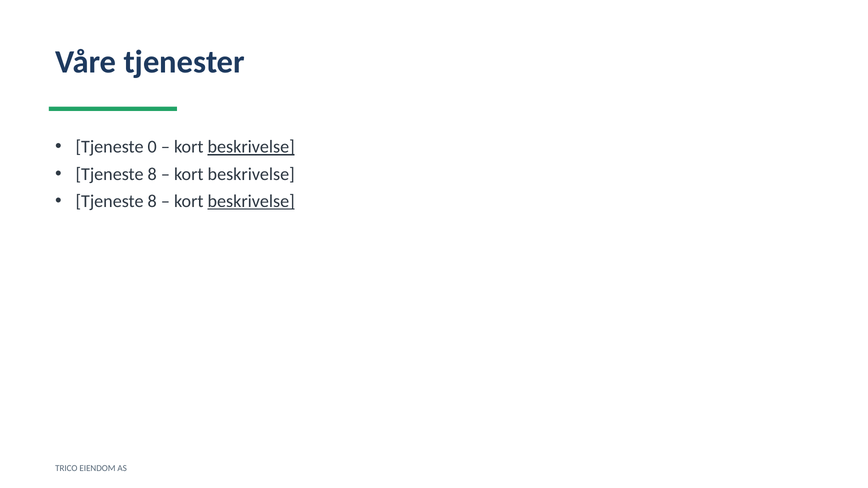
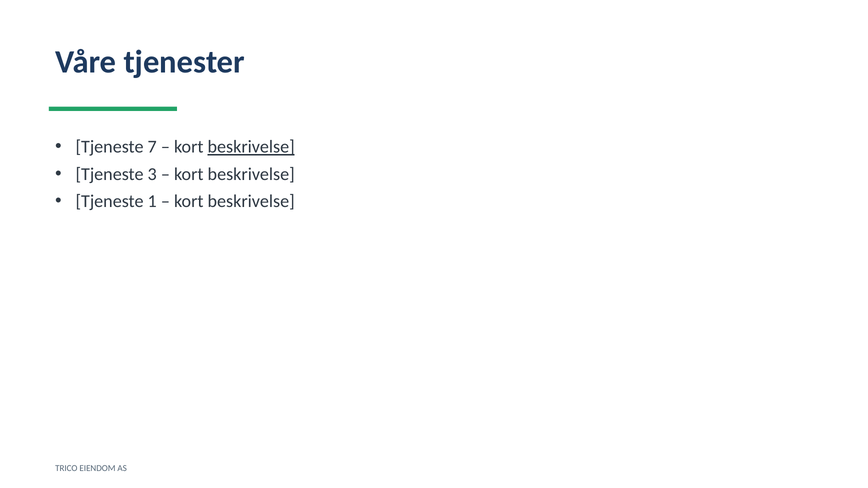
0: 0 -> 7
8 at (152, 174): 8 -> 3
8 at (152, 201): 8 -> 1
beskrivelse at (251, 201) underline: present -> none
